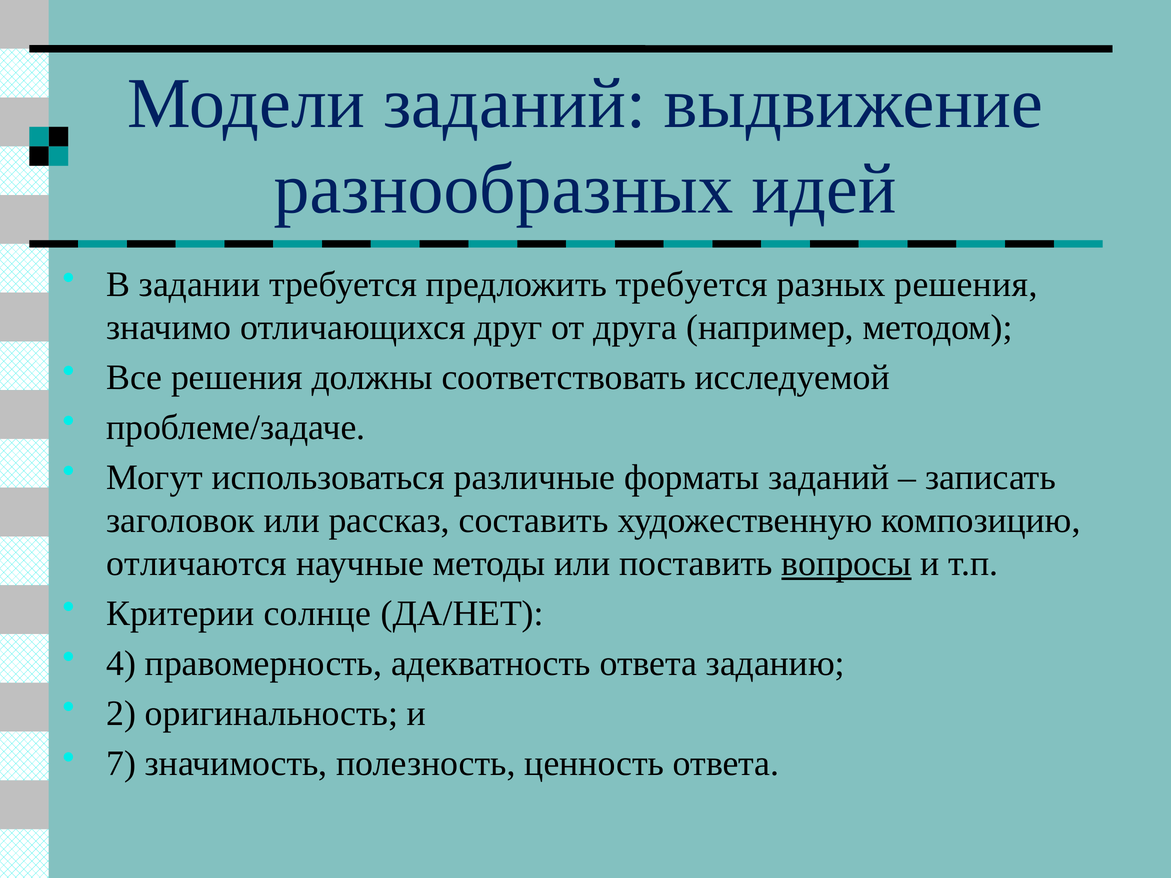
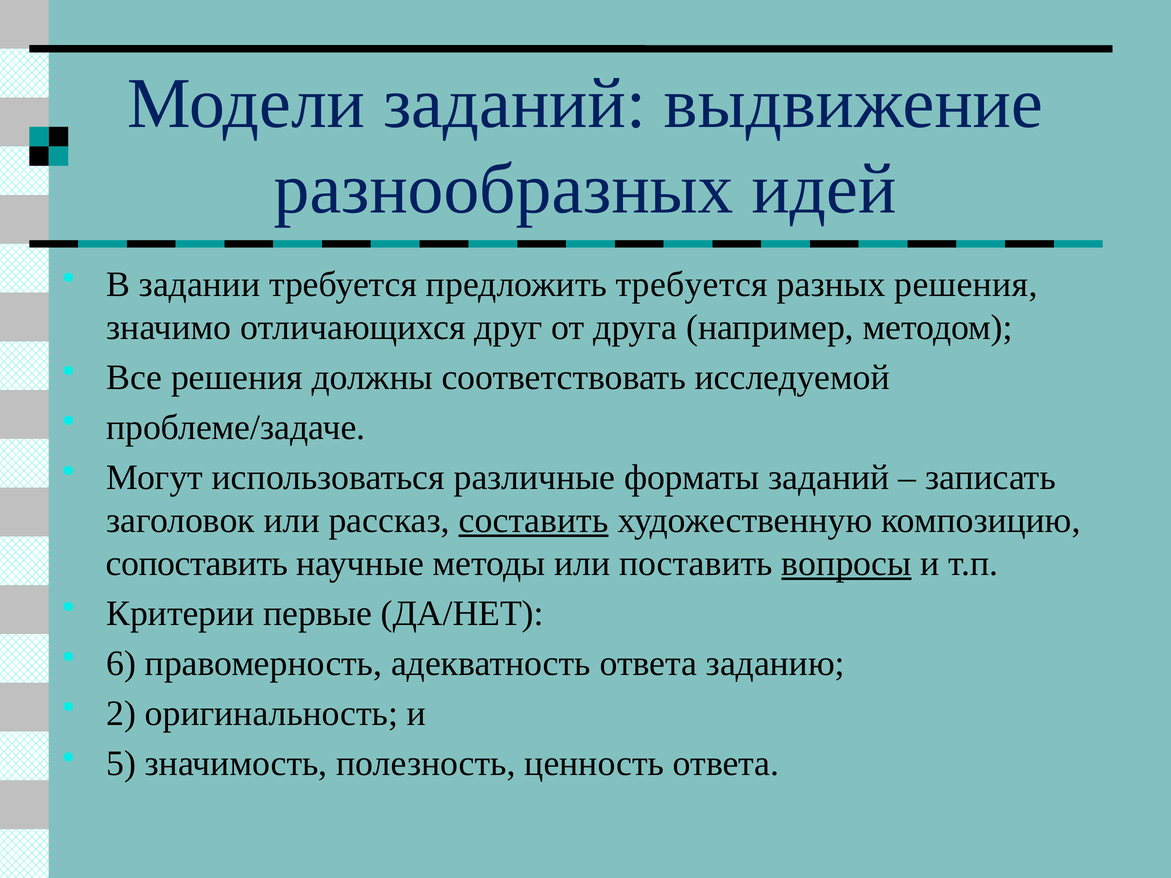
составить underline: none -> present
отличаются: отличаются -> сопоставить
солнце: солнце -> первые
4: 4 -> 6
7: 7 -> 5
